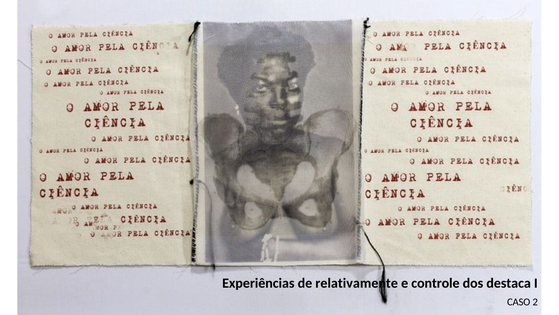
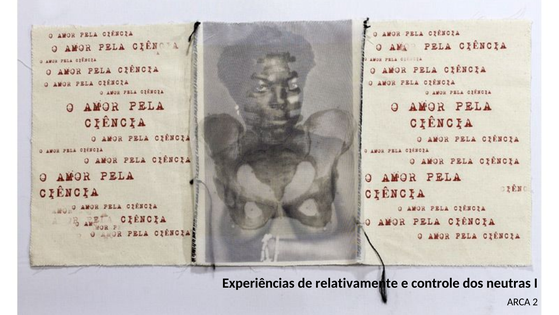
destaca: destaca -> neutras
CASO: CASO -> ARCA
